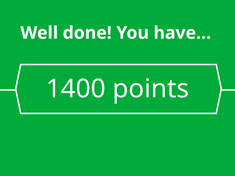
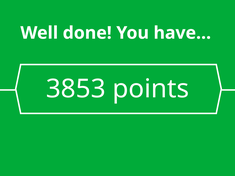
1400: 1400 -> 3853
